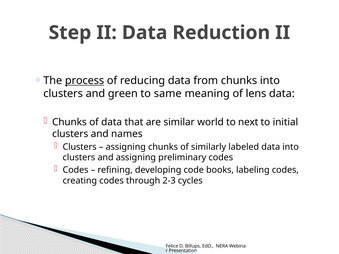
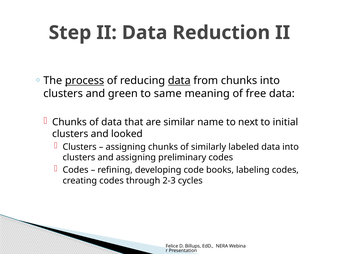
data at (179, 81) underline: none -> present
lens: lens -> free
world: world -> name
names: names -> looked
